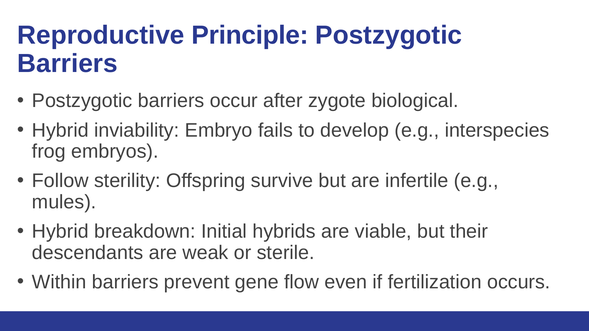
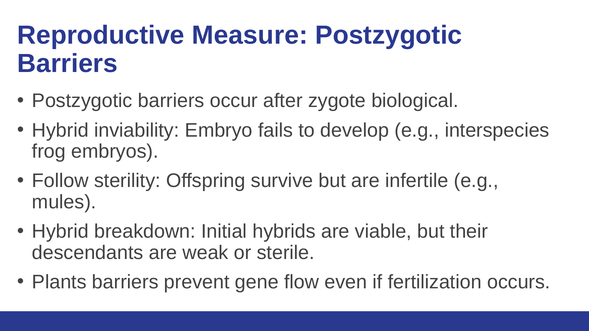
Principle: Principle -> Measure
Within: Within -> Plants
